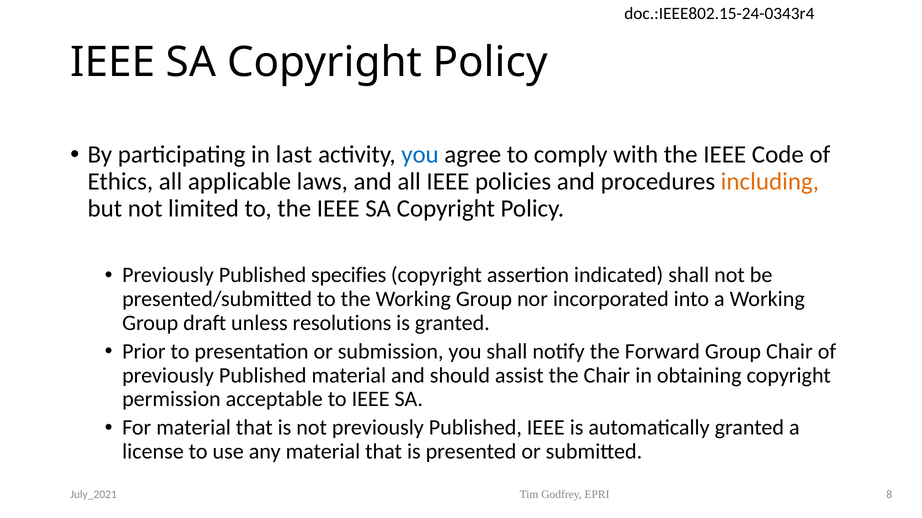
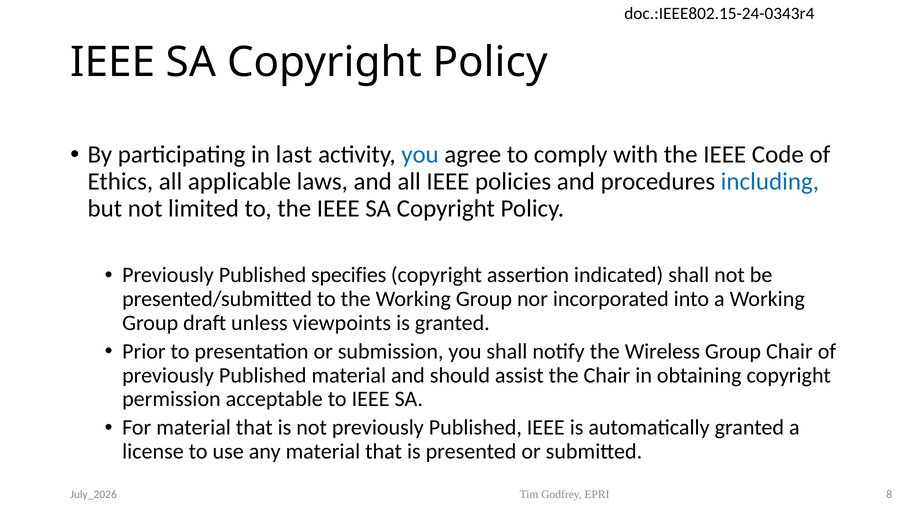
including colour: orange -> blue
resolutions: resolutions -> viewpoints
Forward: Forward -> Wireless
July_2021: July_2021 -> July_2026
